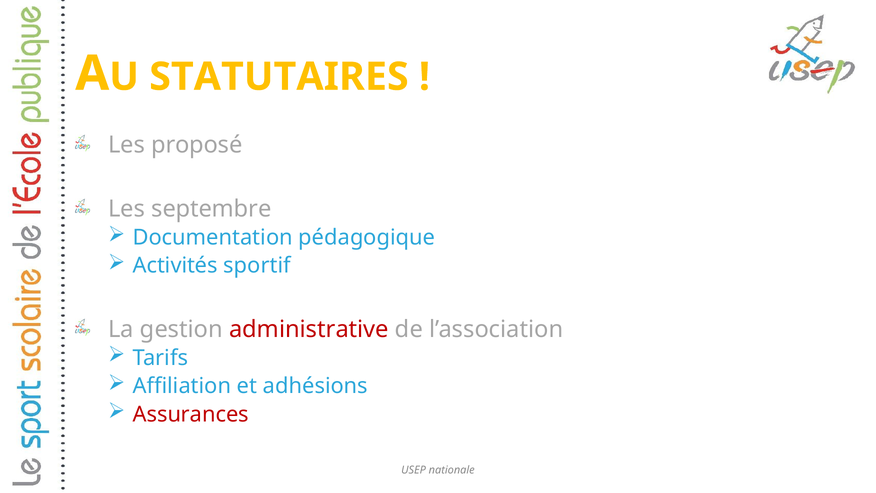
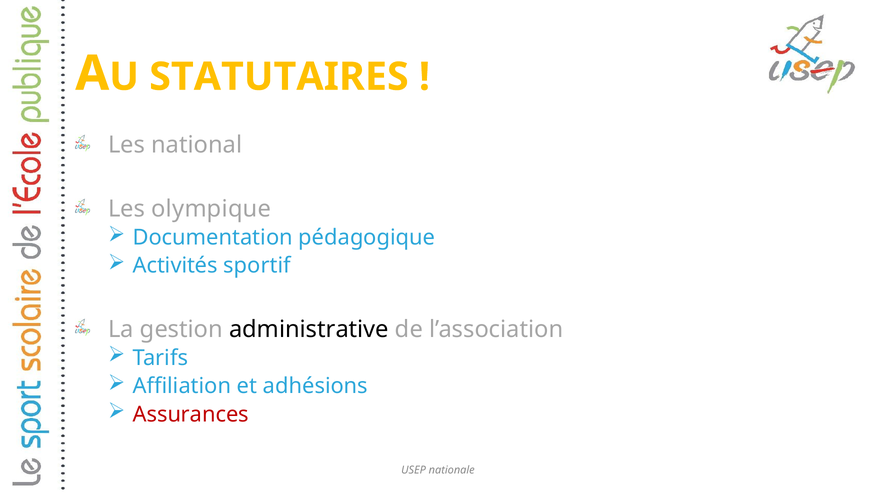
proposé: proposé -> national
septembre: septembre -> olympique
administrative colour: red -> black
